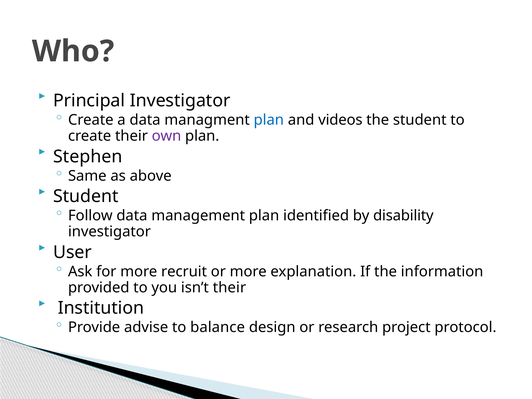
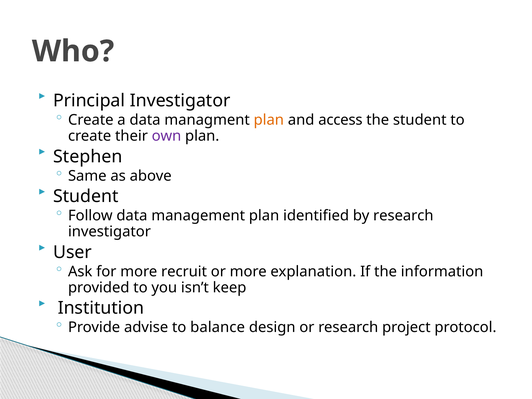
plan at (269, 120) colour: blue -> orange
videos: videos -> access
by disability: disability -> research
isn’t their: their -> keep
